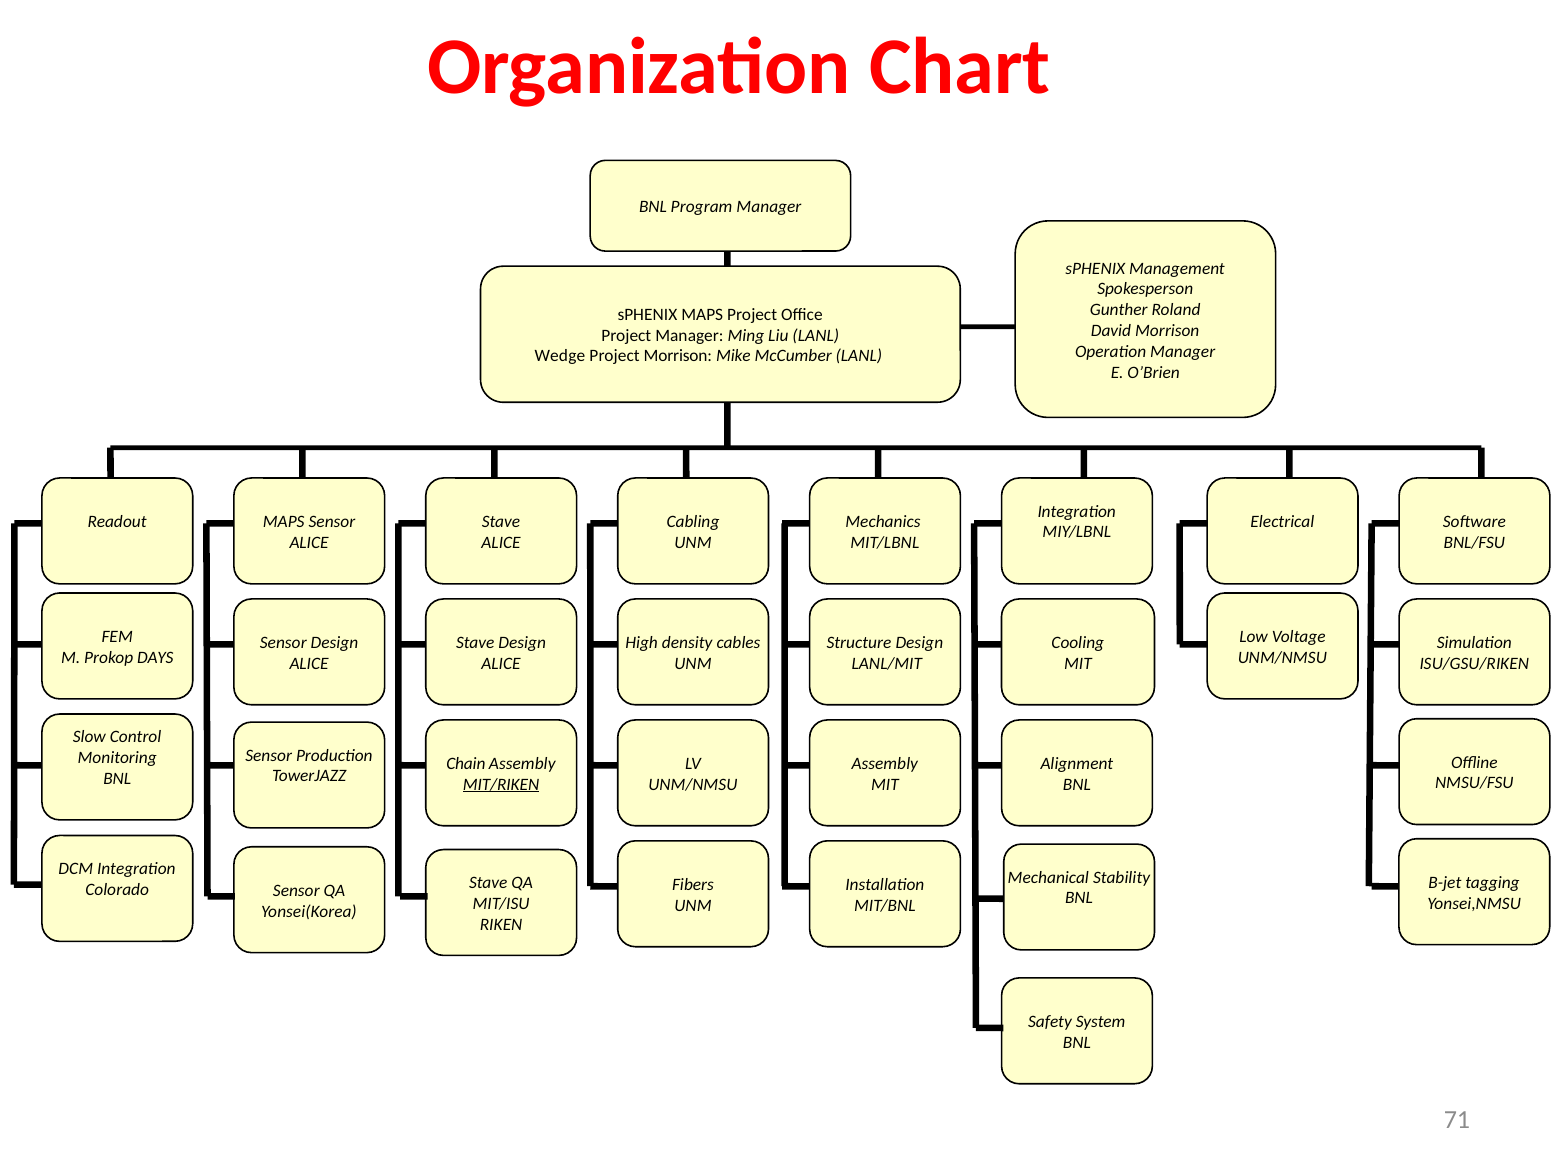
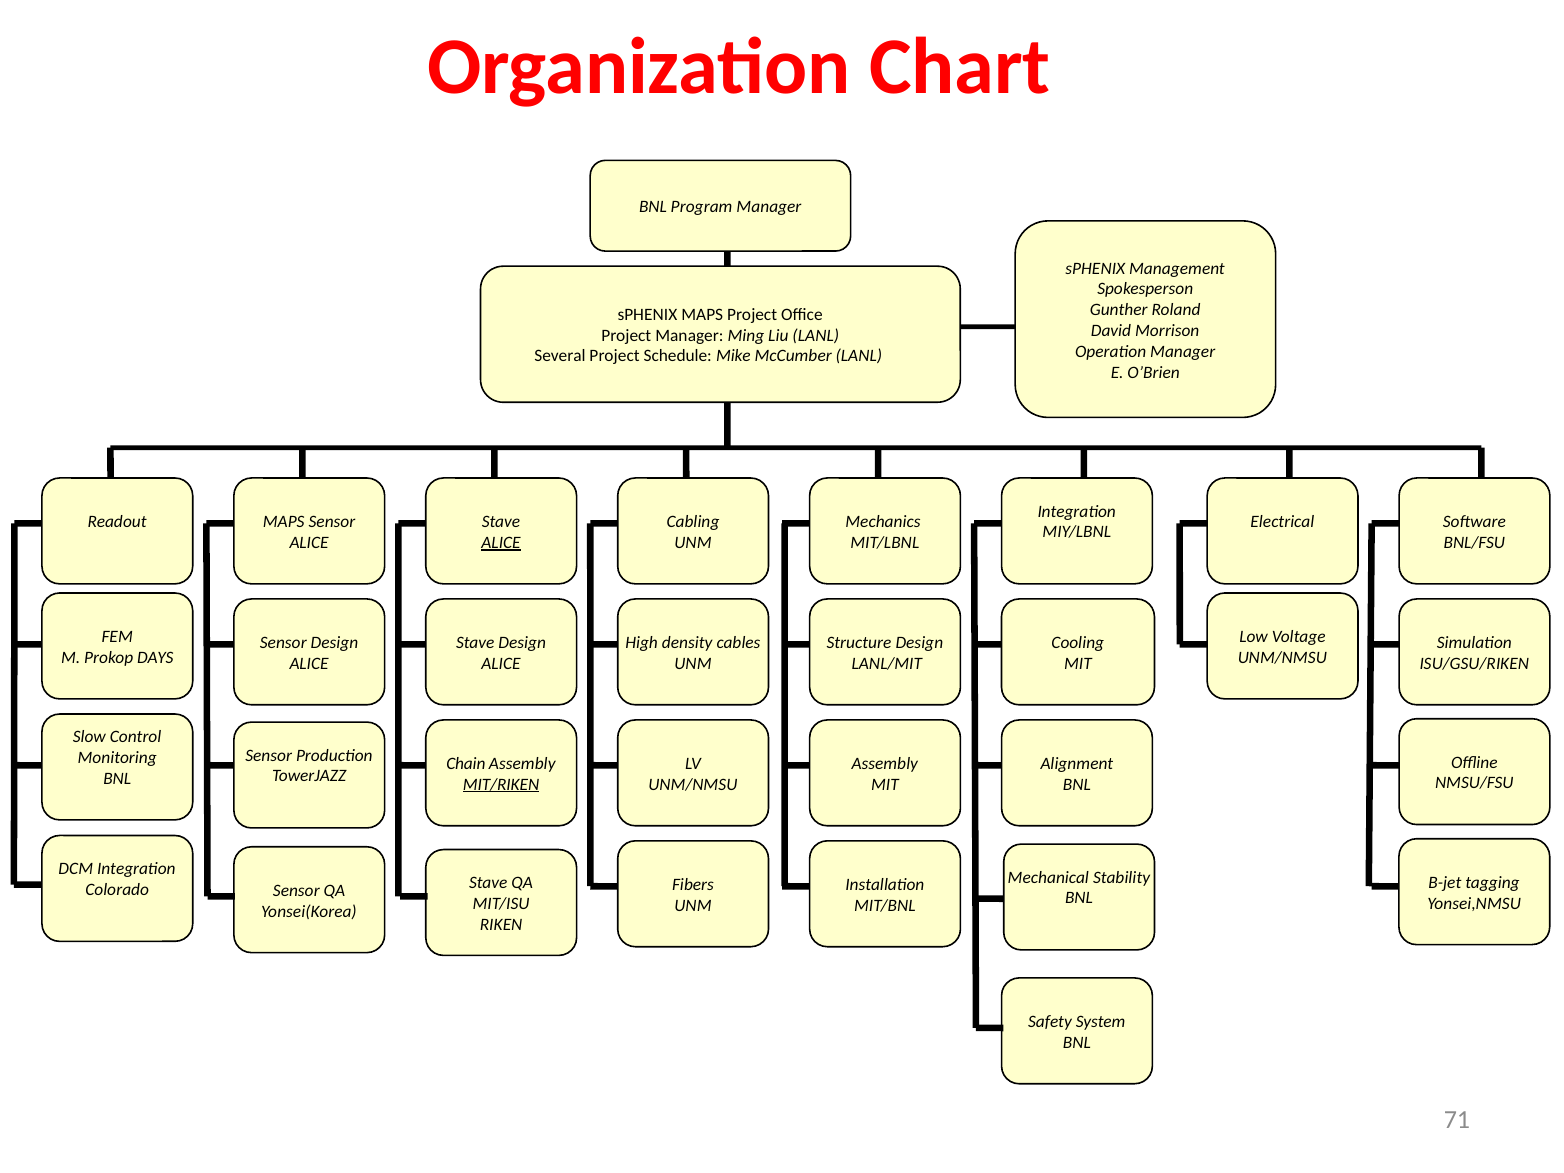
Wedge: Wedge -> Several
Project Morrison: Morrison -> Schedule
ALICE at (501, 543) underline: none -> present
